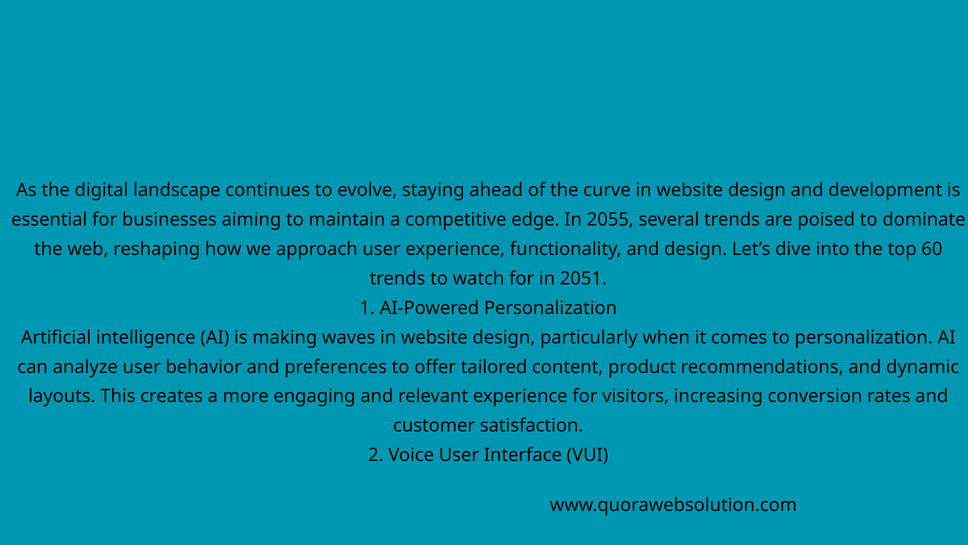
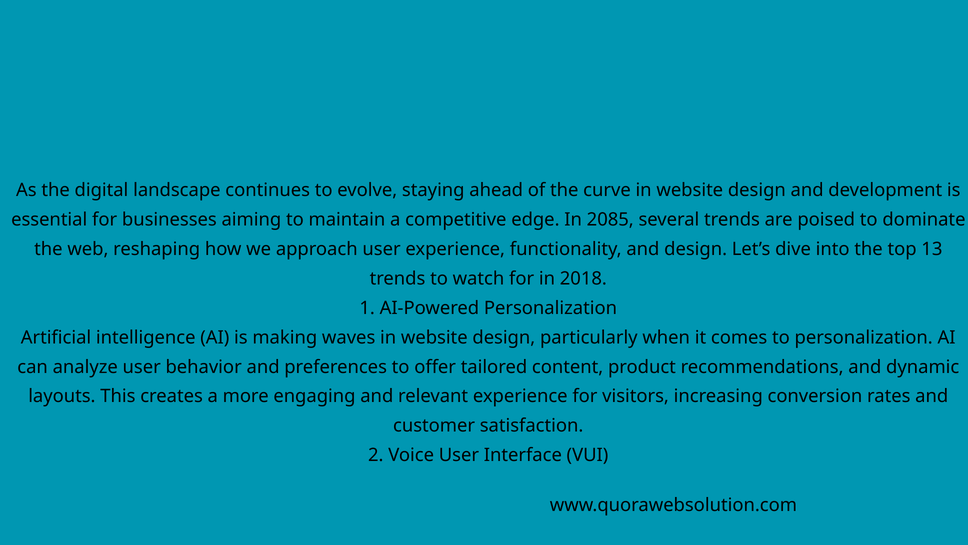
2055: 2055 -> 2085
60: 60 -> 13
2051: 2051 -> 2018
